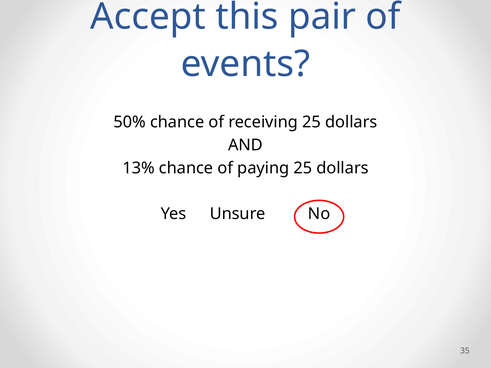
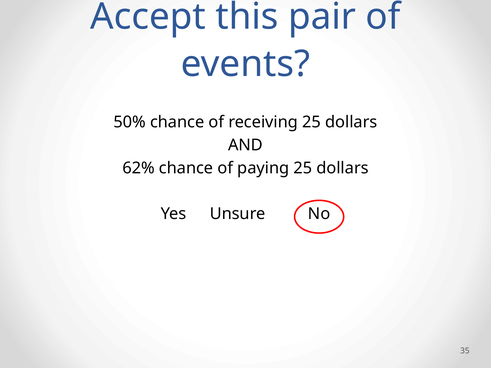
13%: 13% -> 62%
